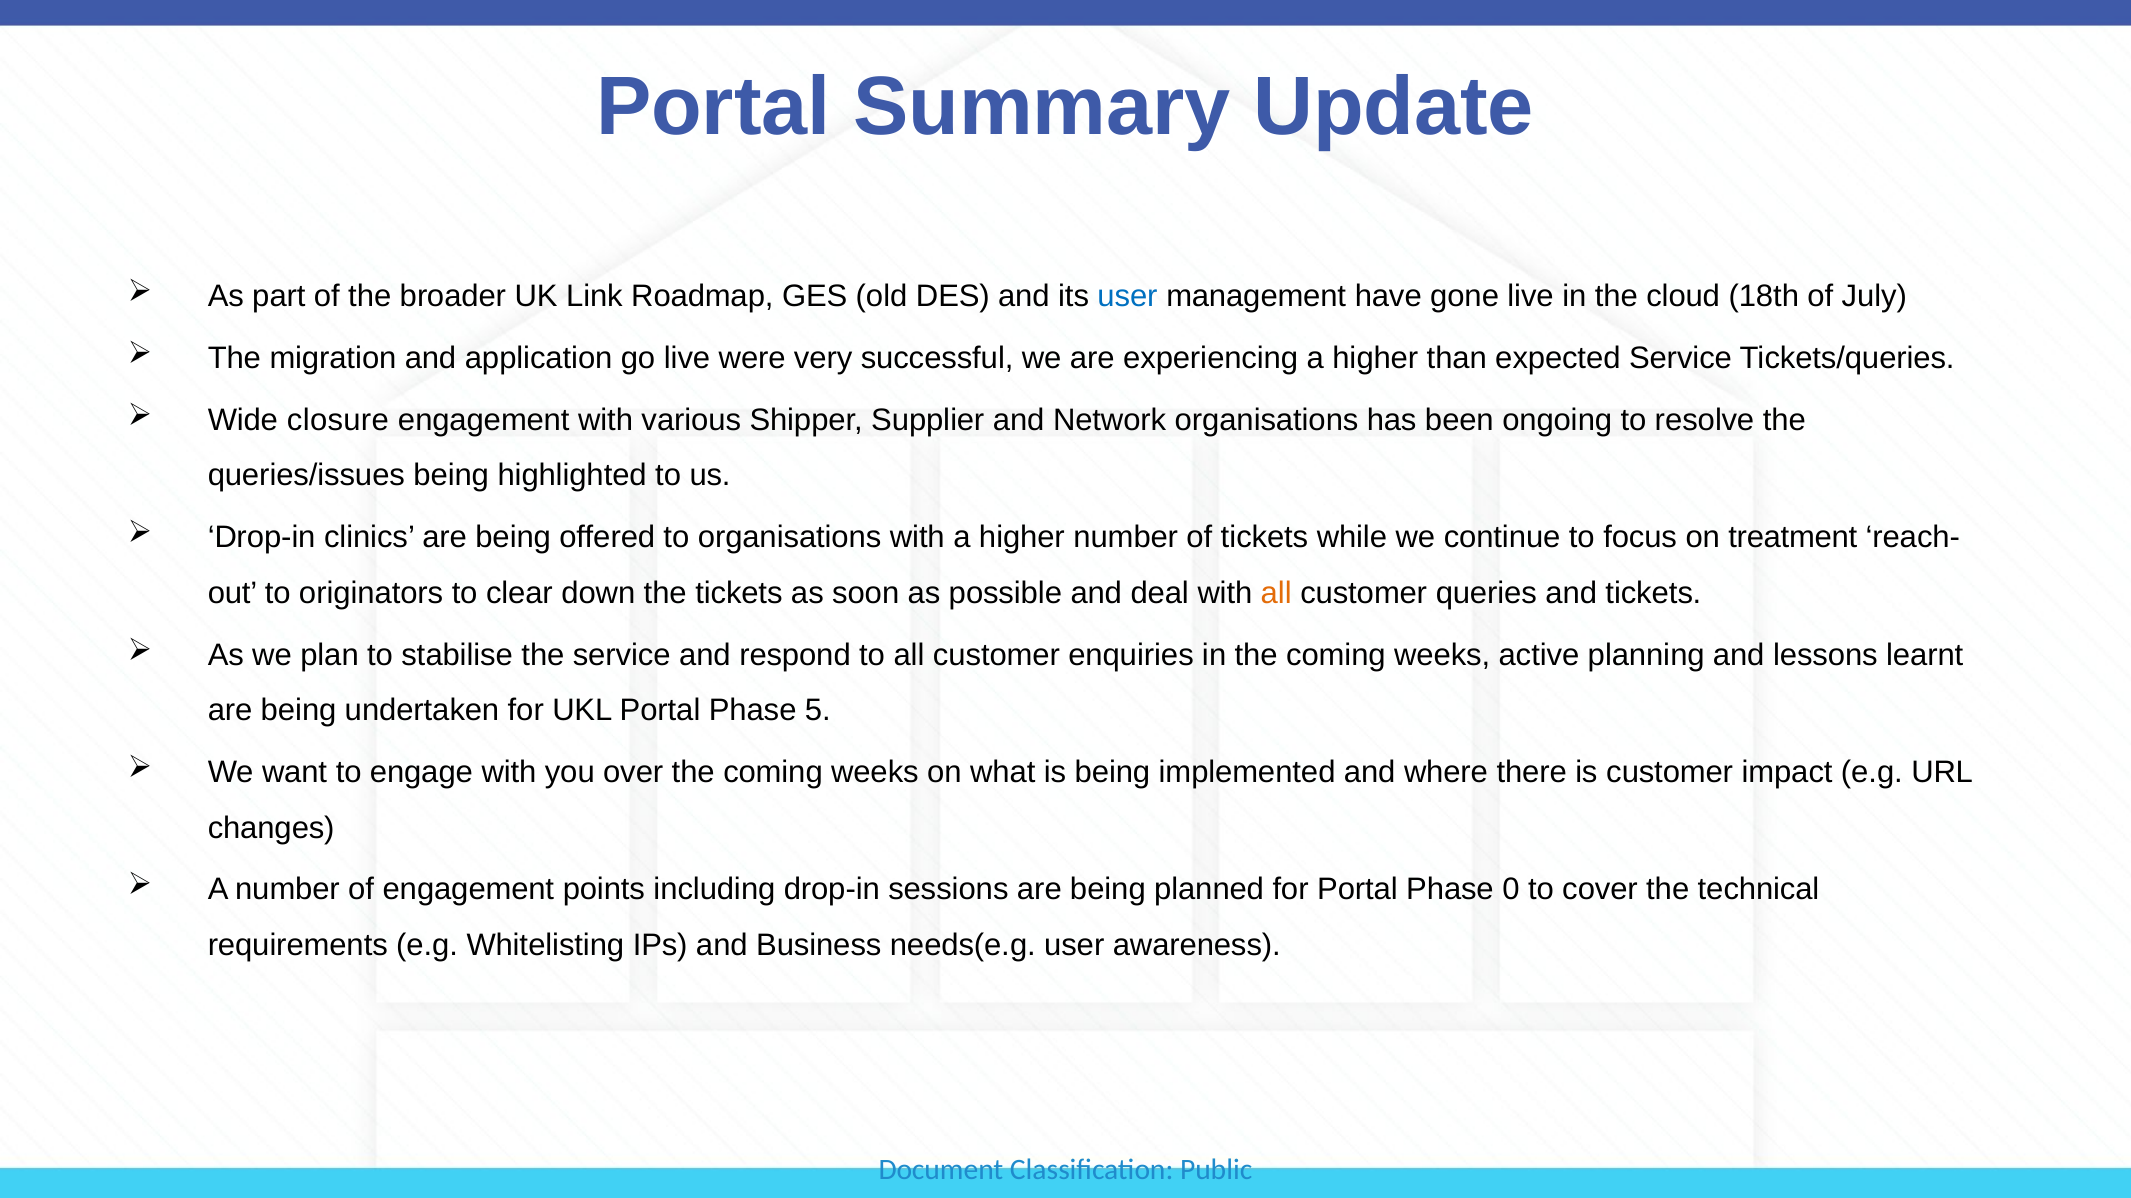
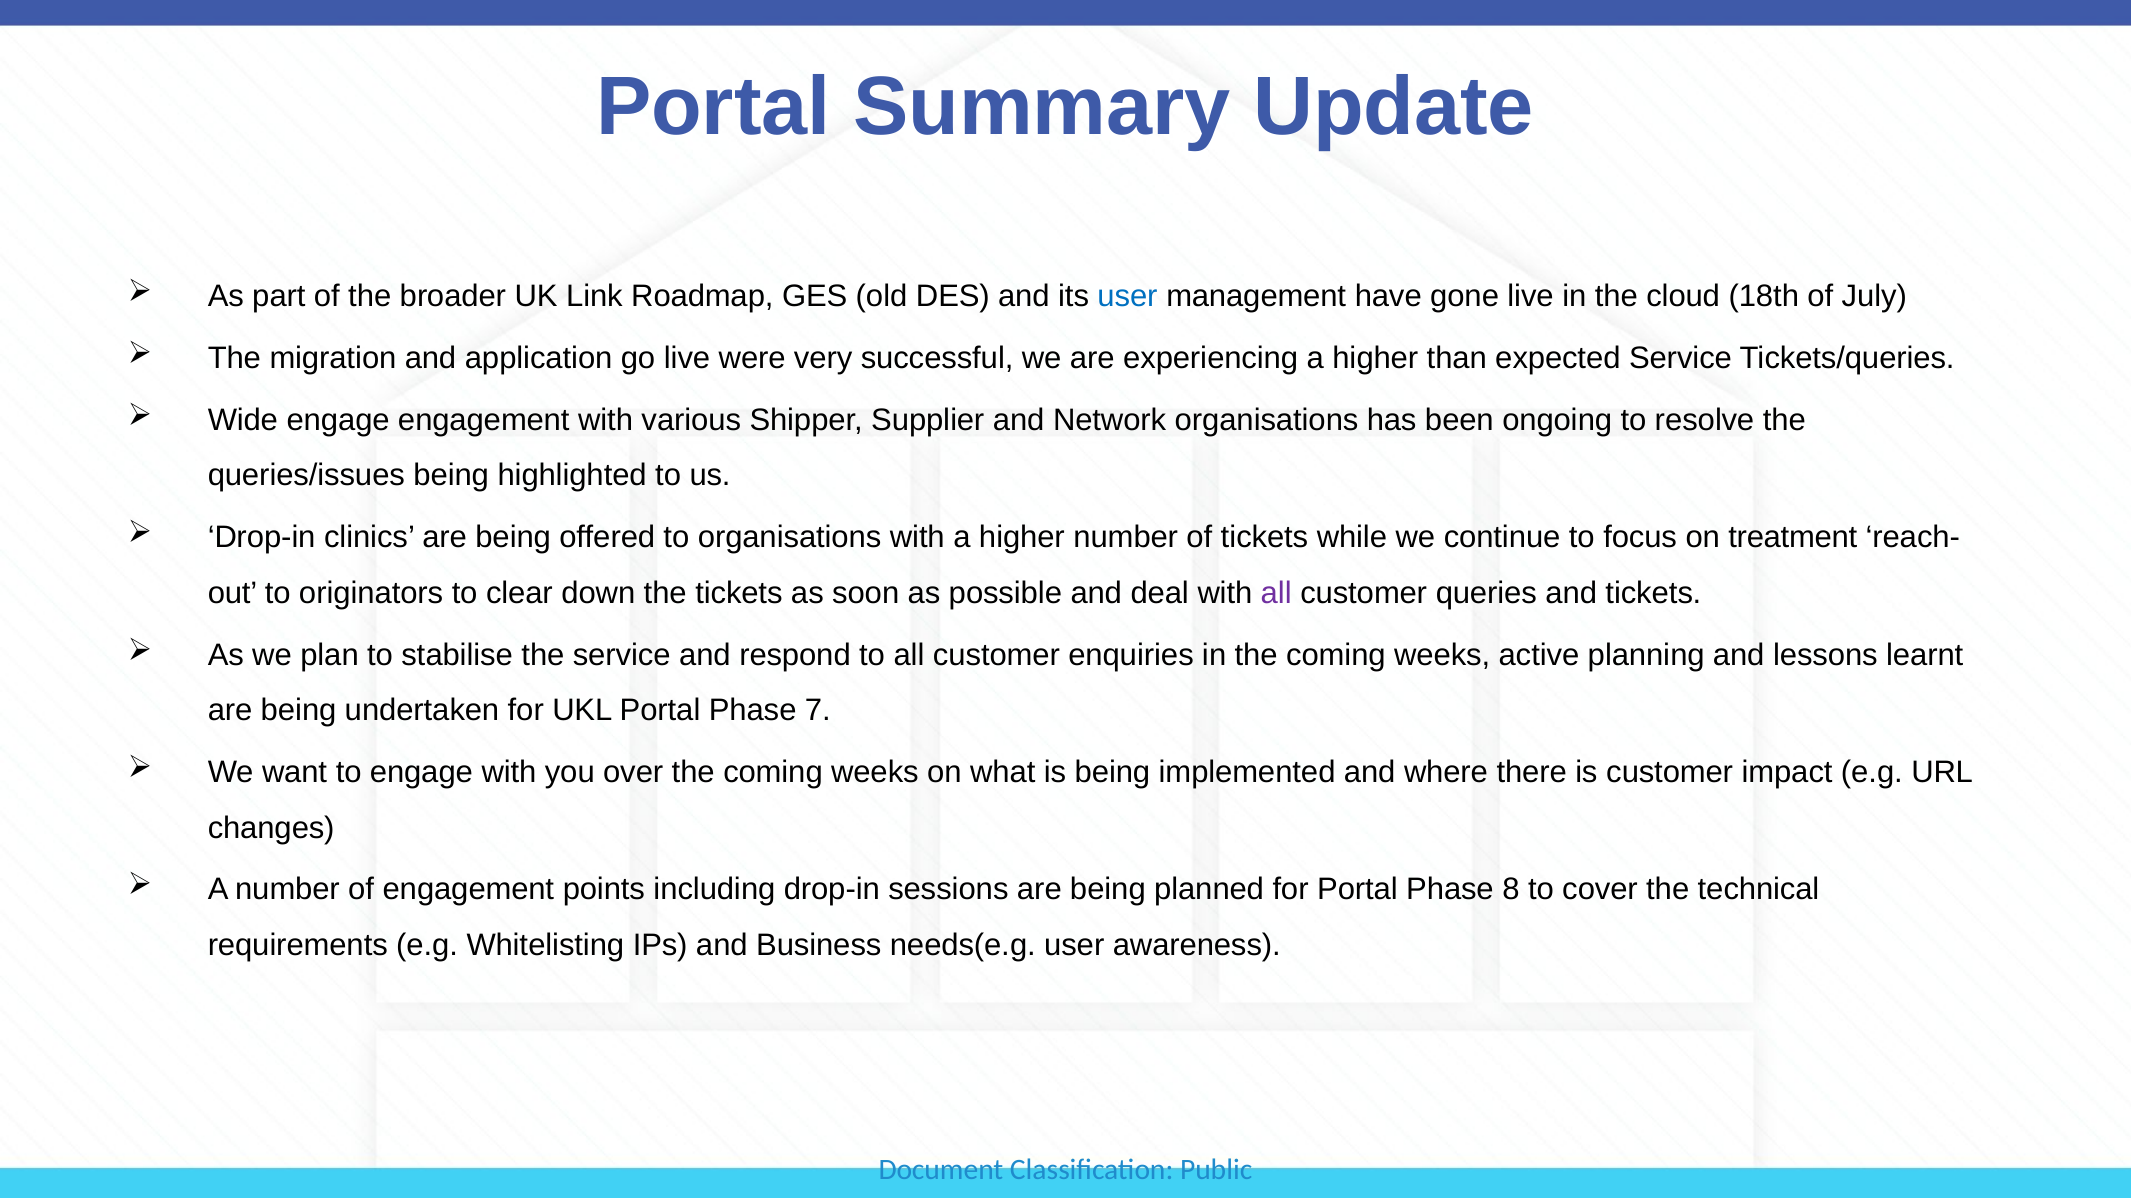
Wide closure: closure -> engage
all at (1276, 593) colour: orange -> purple
5: 5 -> 7
0: 0 -> 8
